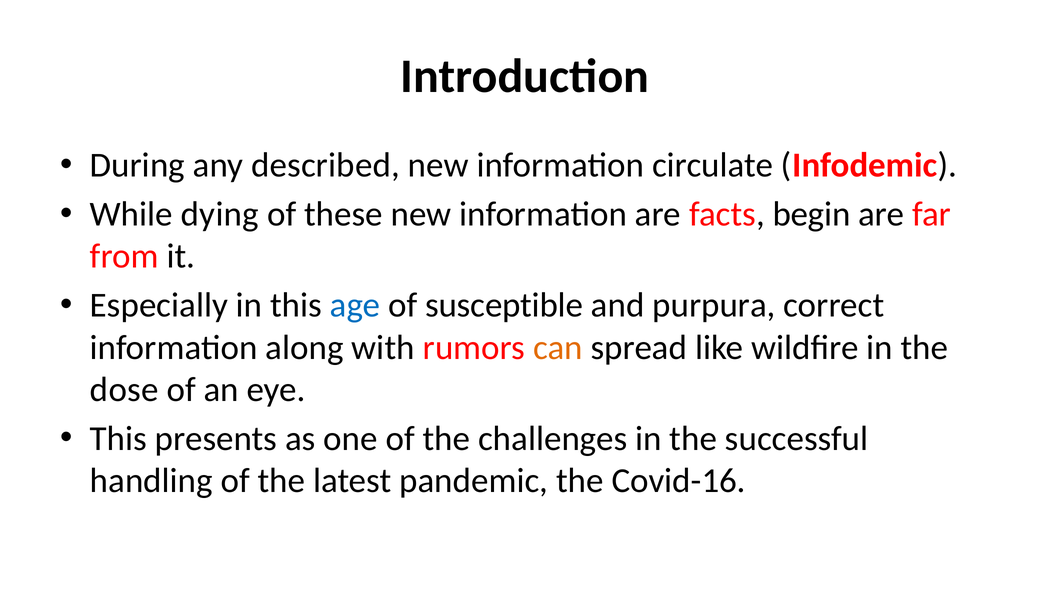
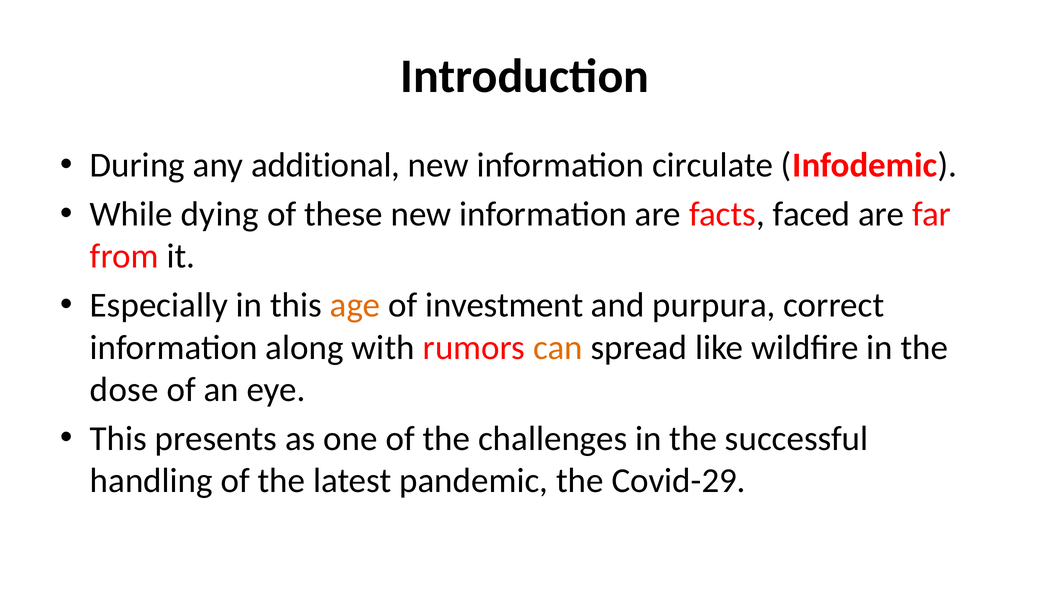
described: described -> additional
begin: begin -> faced
age colour: blue -> orange
susceptible: susceptible -> investment
Covid-16: Covid-16 -> Covid-29
